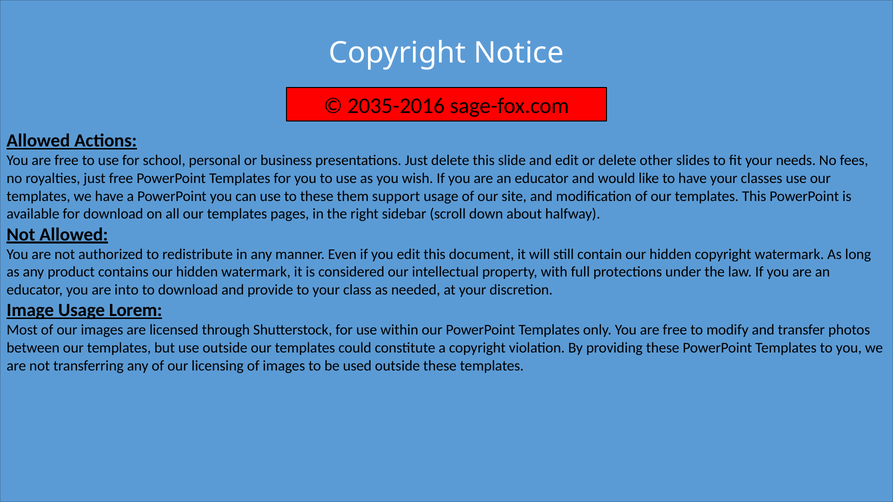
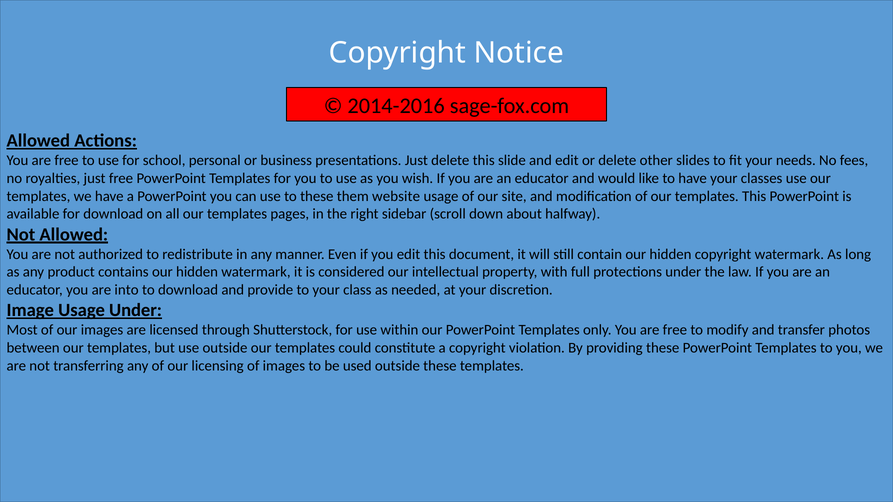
2035-2016: 2035-2016 -> 2014-2016
support: support -> website
Usage Lorem: Lorem -> Under
